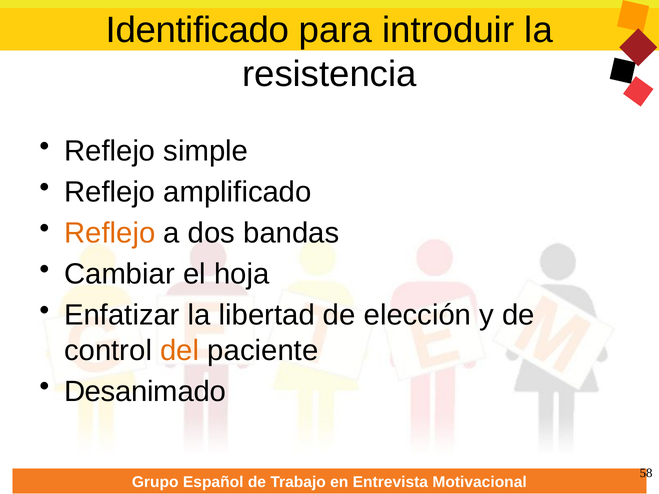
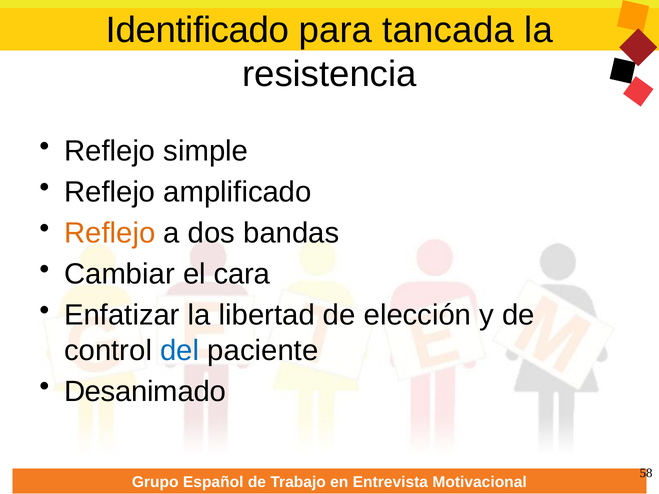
introduir: introduir -> tancada
hoja: hoja -> cara
del colour: orange -> blue
